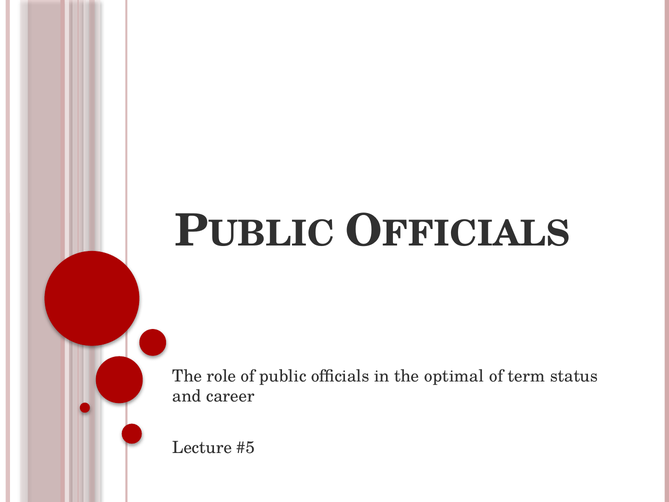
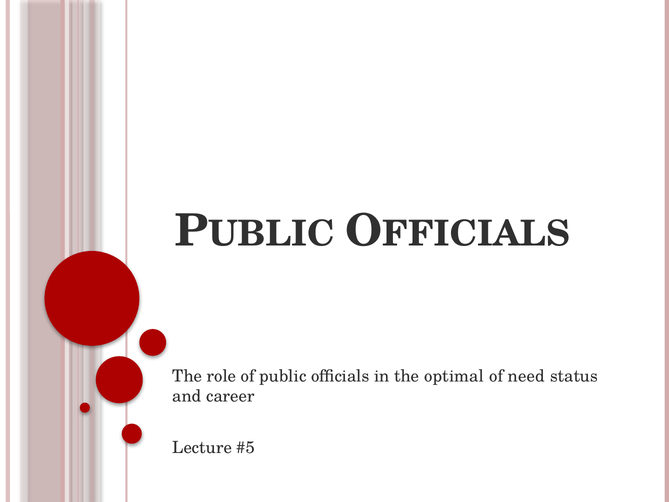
term: term -> need
